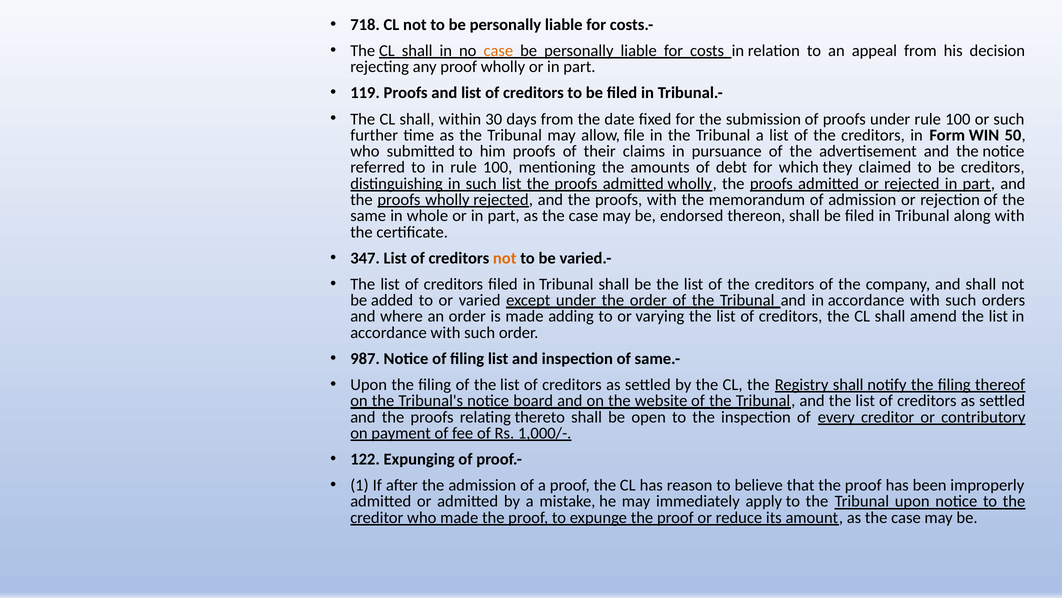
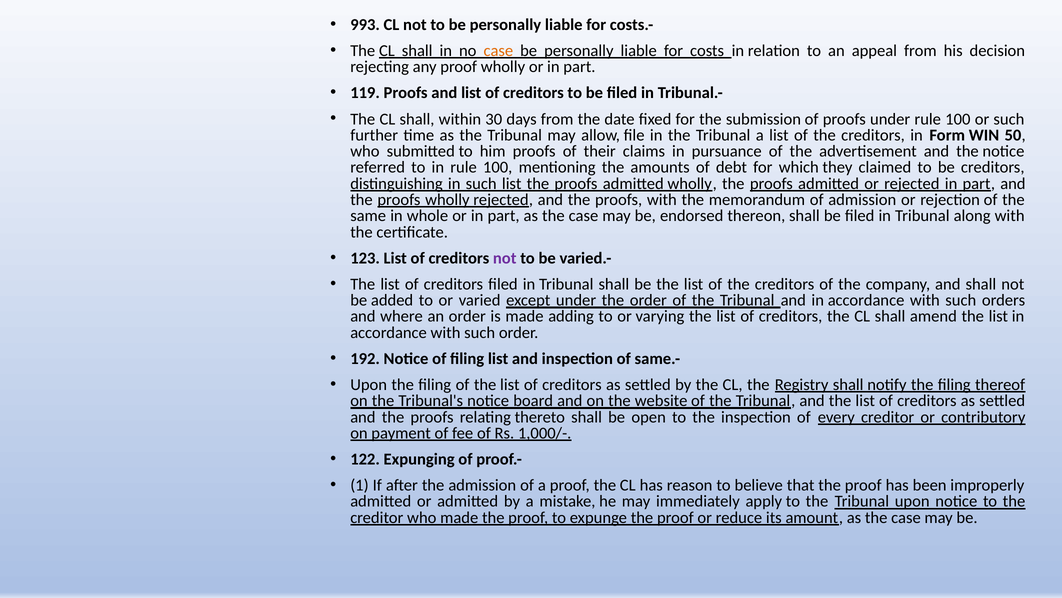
718: 718 -> 993
347: 347 -> 123
not at (505, 258) colour: orange -> purple
987: 987 -> 192
